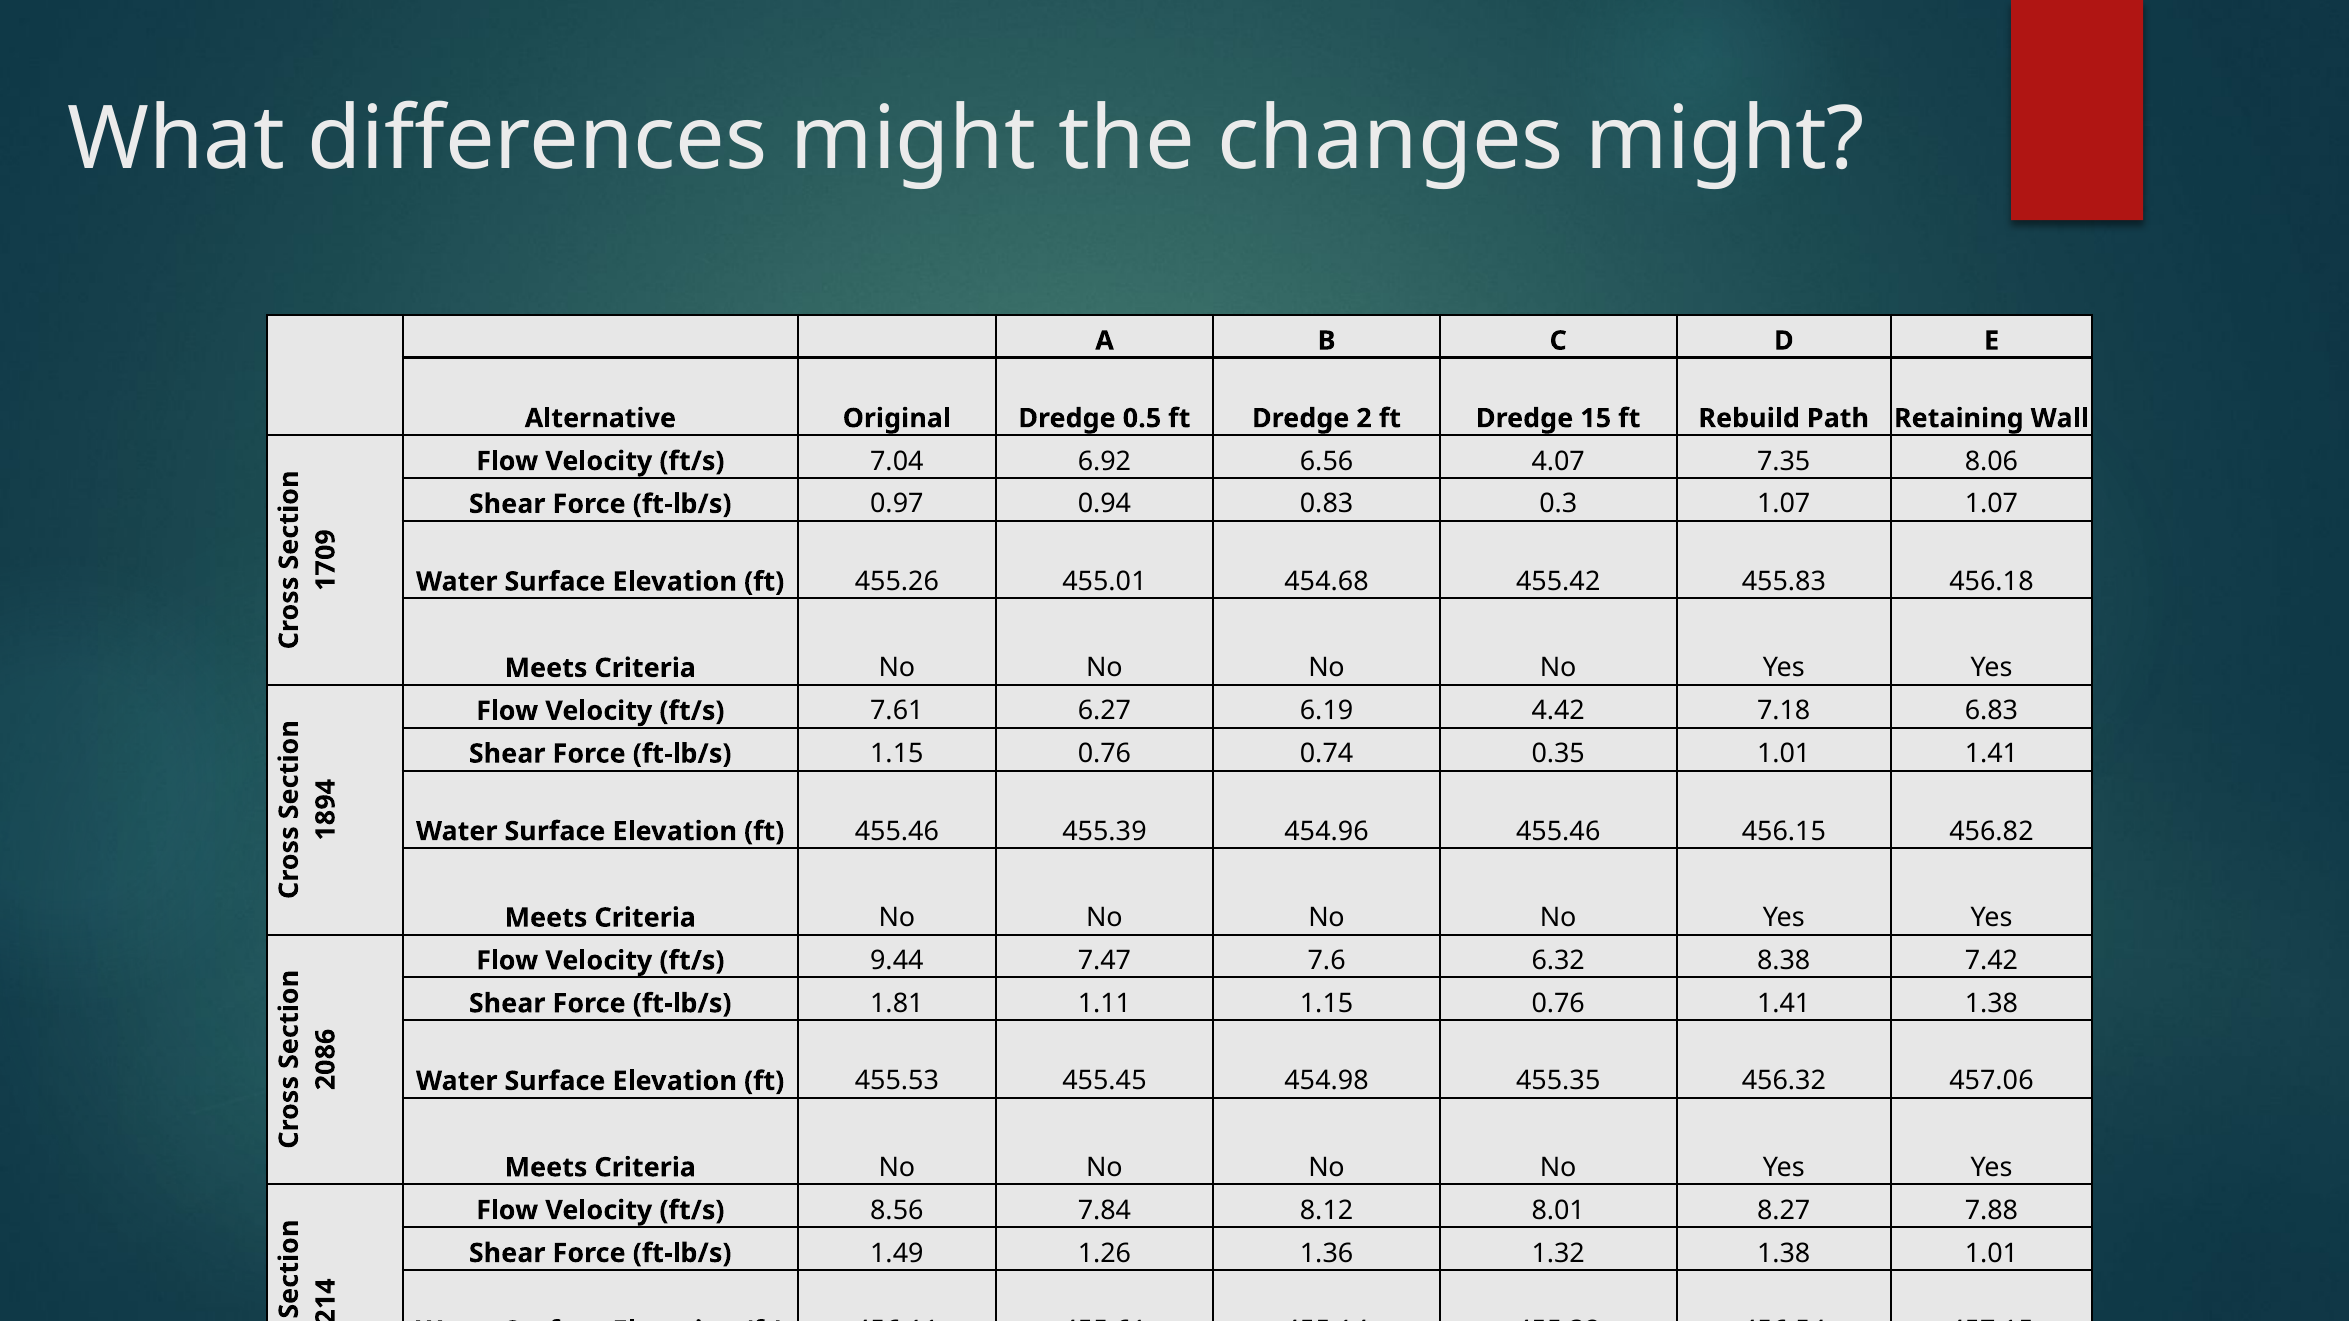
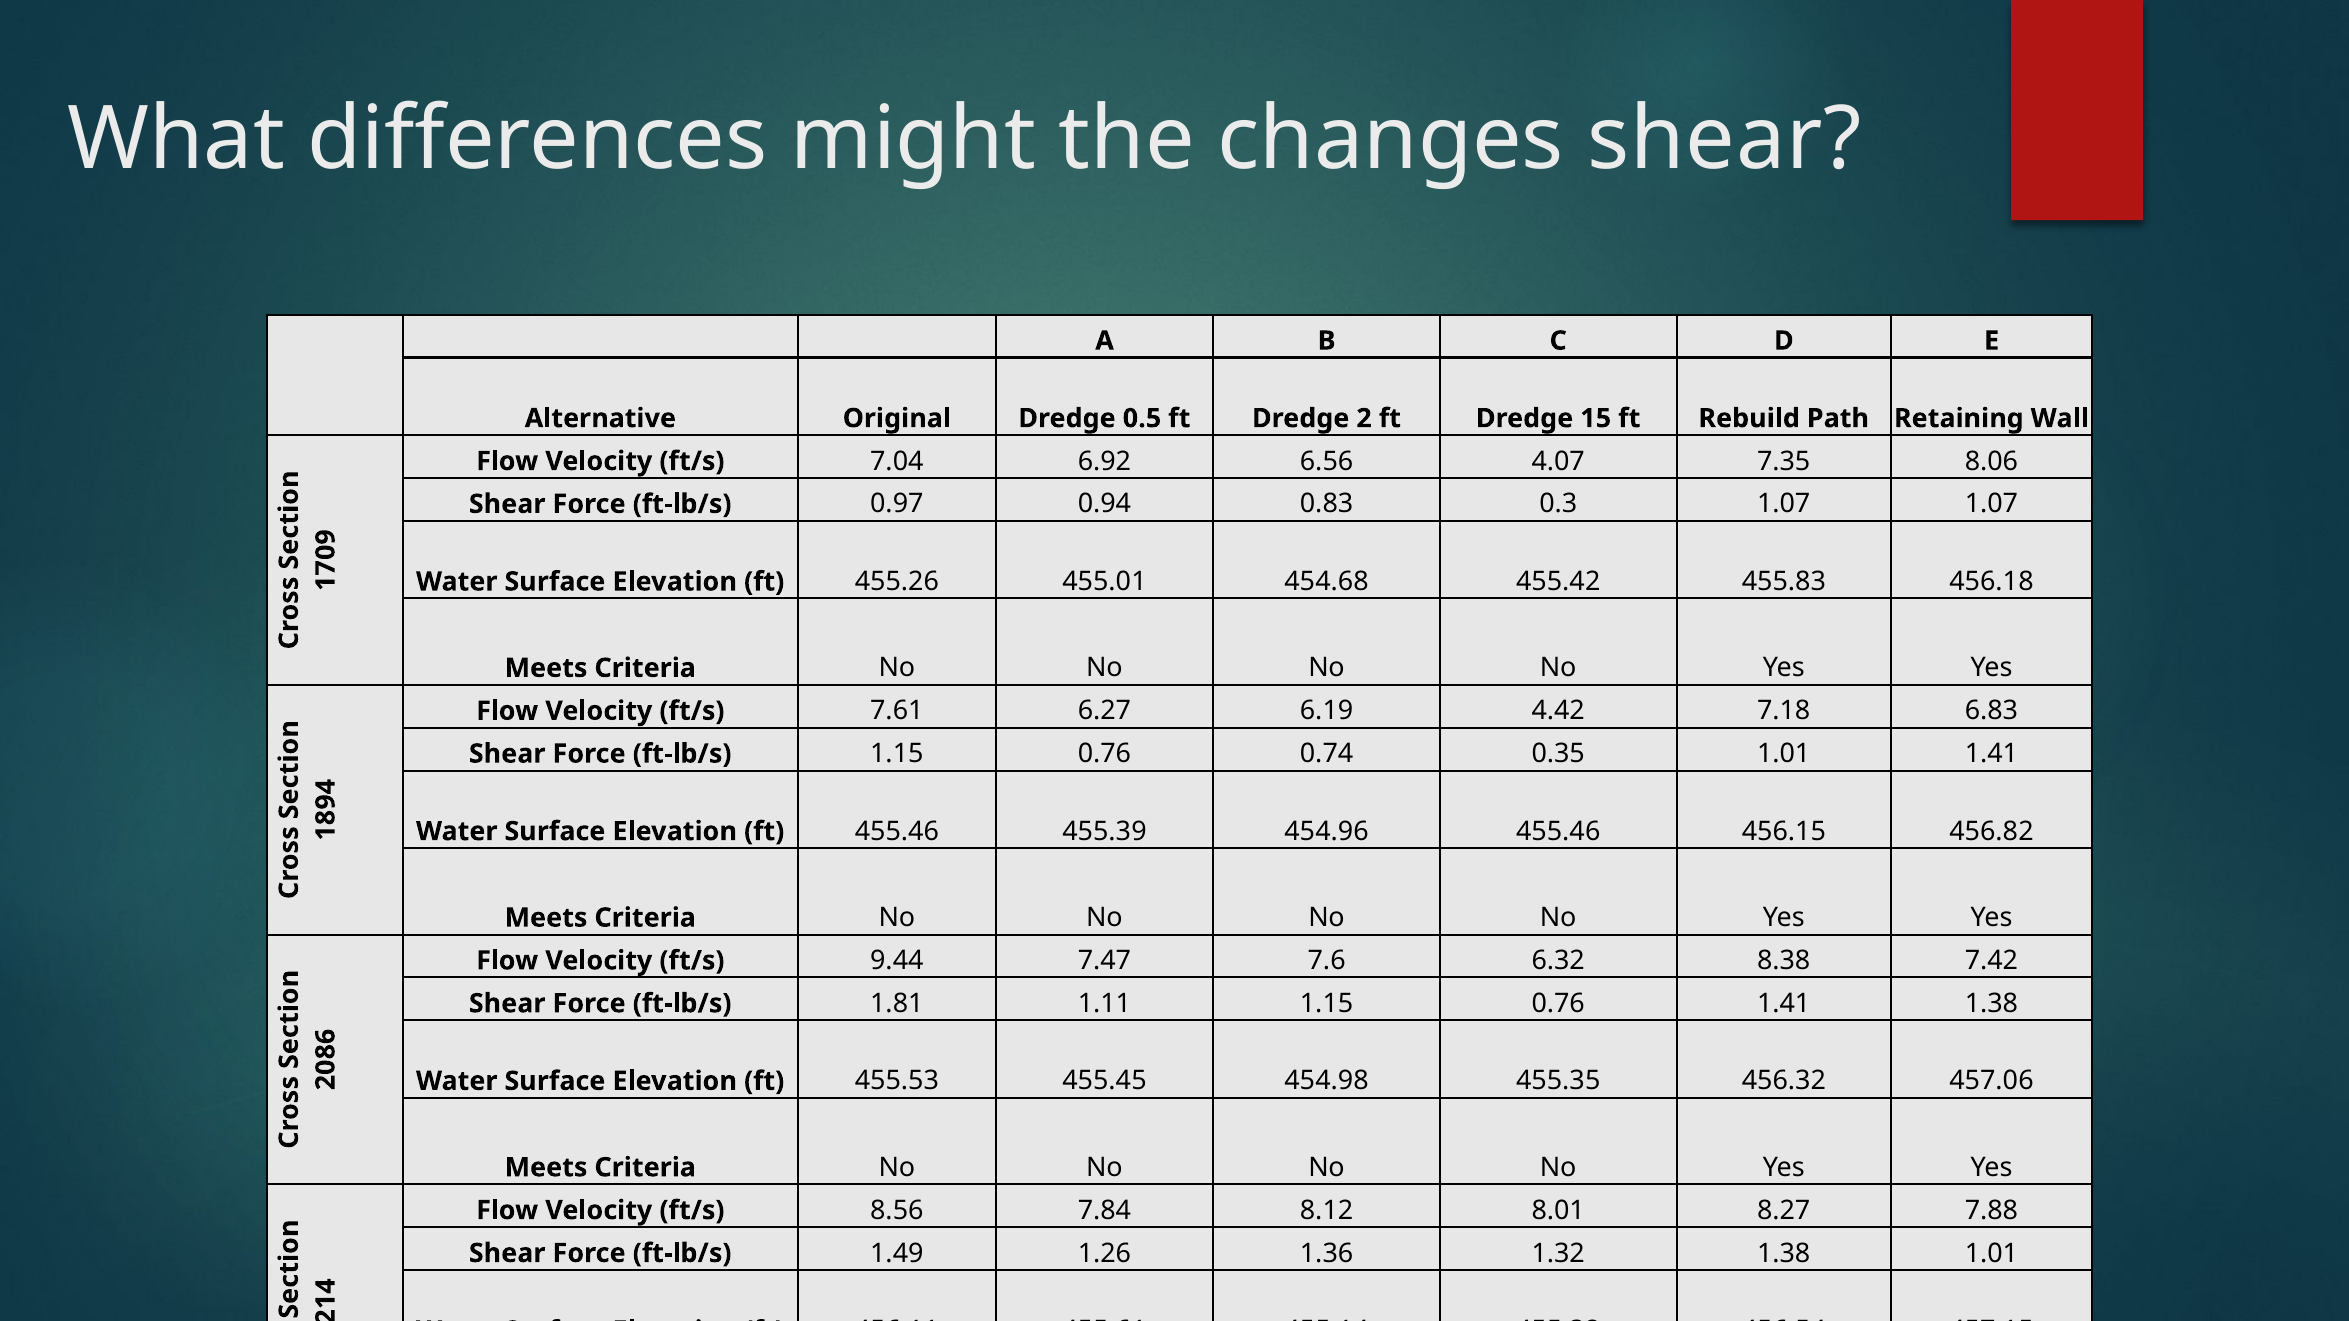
changes might: might -> shear
